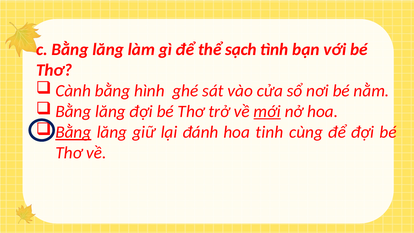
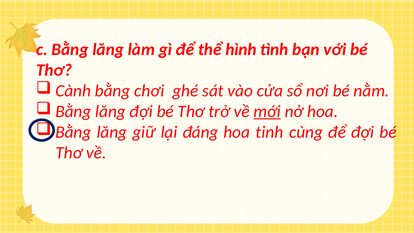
sạch: sạch -> hình
hình: hình -> chơi
Bằng at (73, 132) underline: present -> none
đánh: đánh -> đáng
